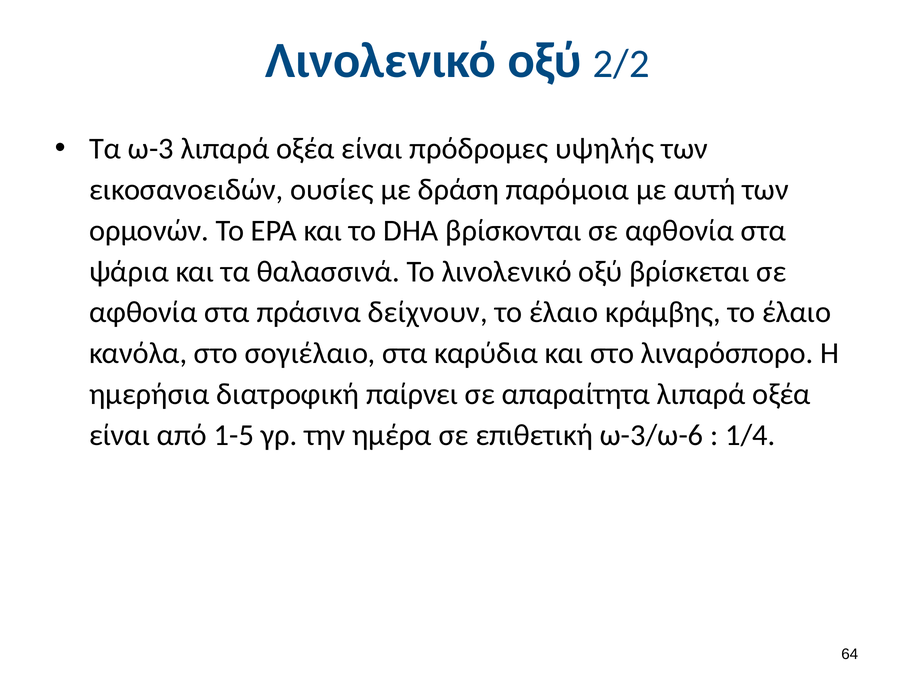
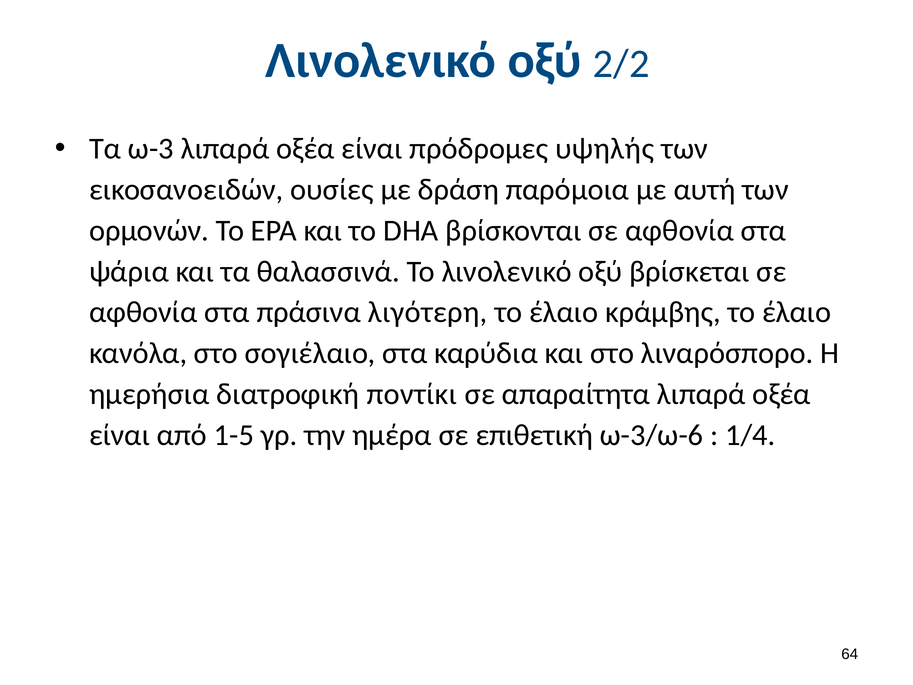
δείχνουν: δείχνουν -> λιγότερη
παίρνει: παίρνει -> ποντίκι
